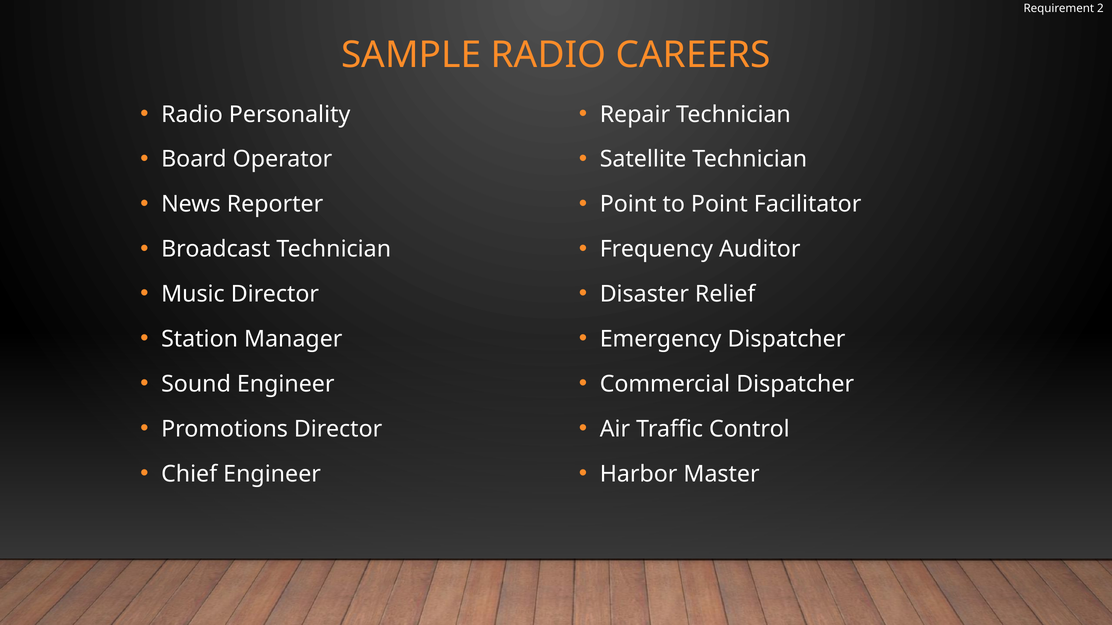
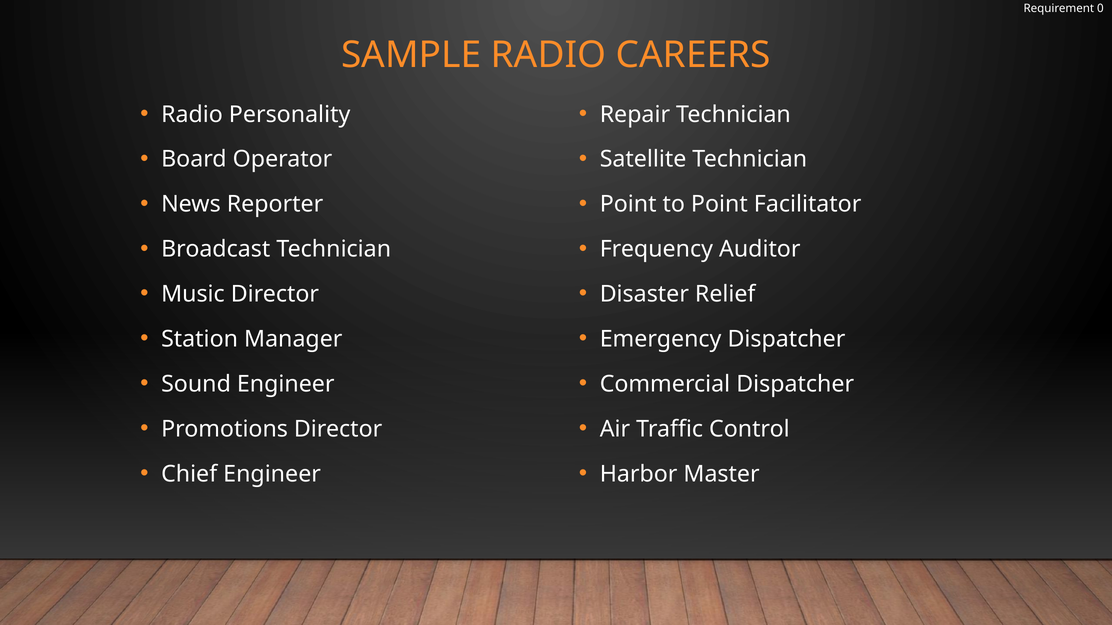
2: 2 -> 0
